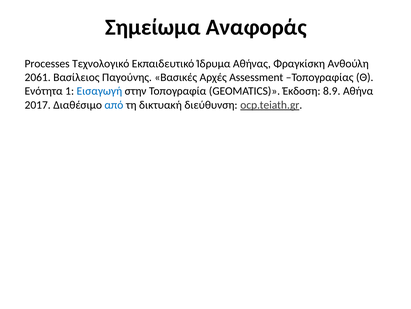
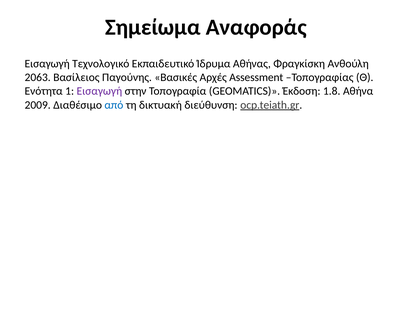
Processes at (47, 64): Processes -> Εισαγωγή
2061: 2061 -> 2063
Εισαγωγή at (99, 91) colour: blue -> purple
8.9: 8.9 -> 1.8
2017: 2017 -> 2009
